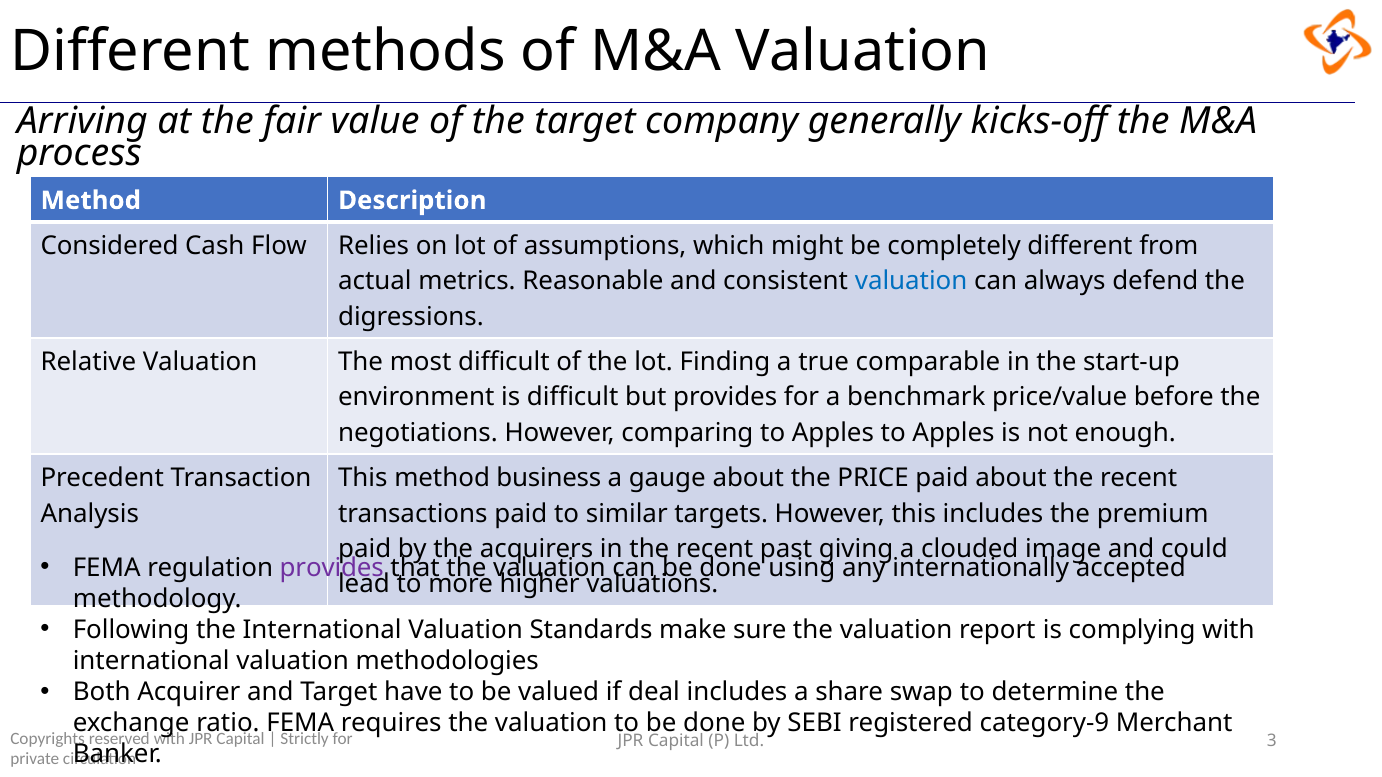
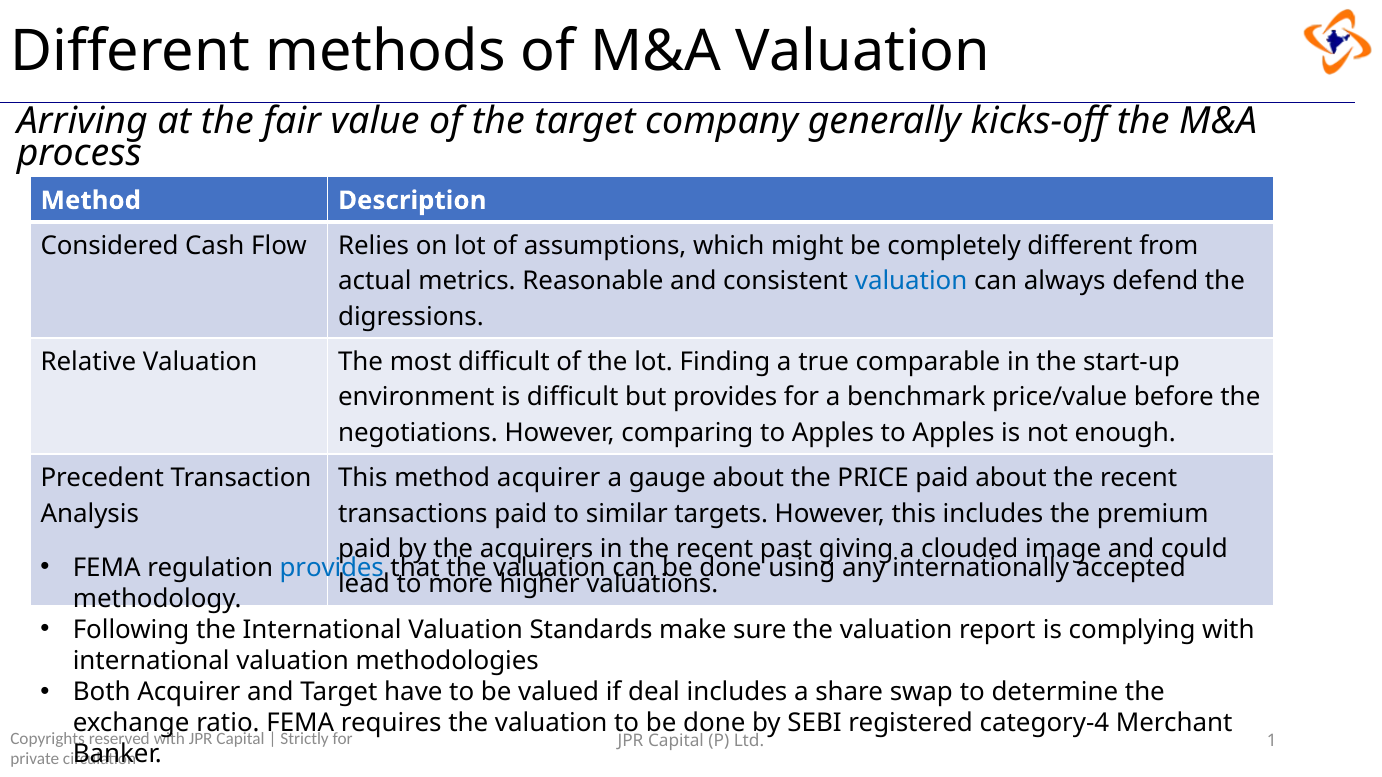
method business: business -> acquirer
provides at (332, 568) colour: purple -> blue
category-9: category-9 -> category-4
3: 3 -> 1
